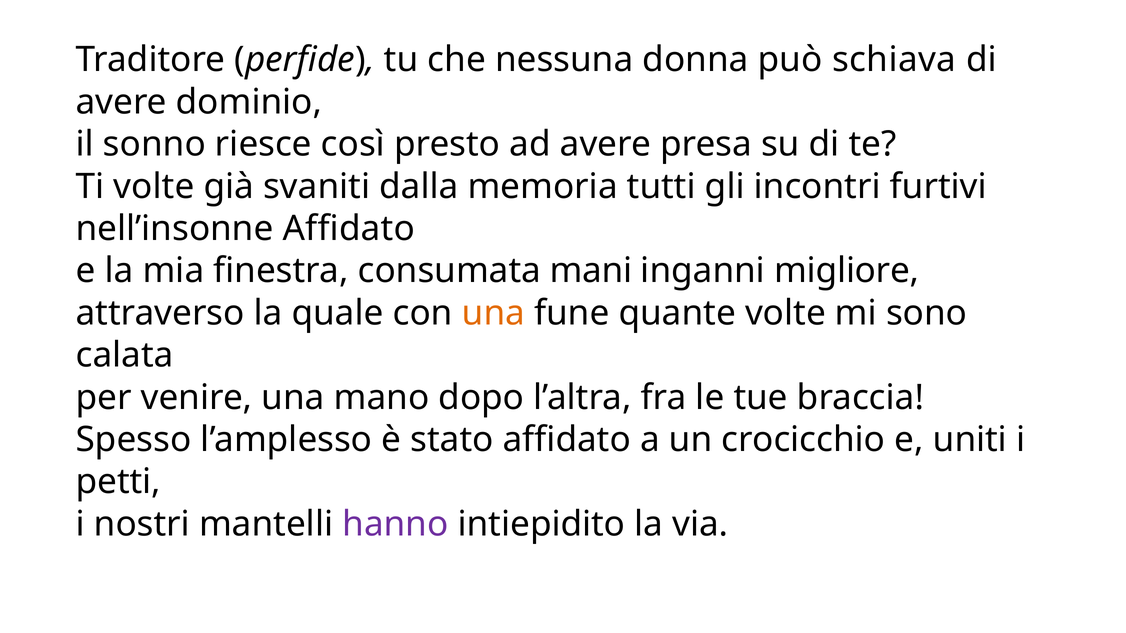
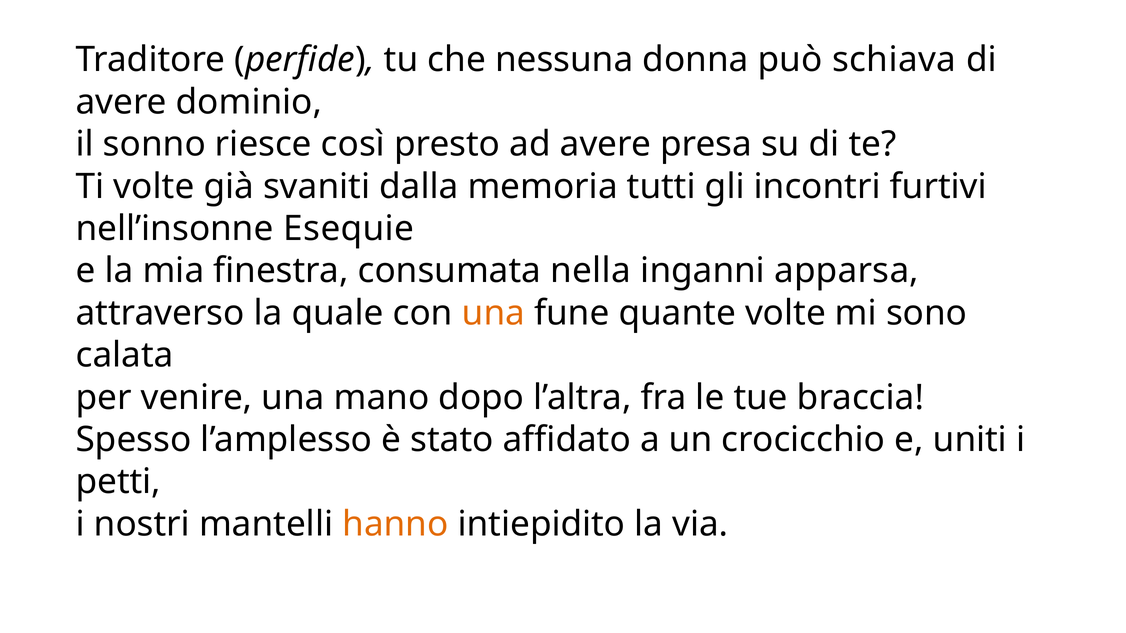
nell’insonne Affidato: Affidato -> Esequie
mani: mani -> nella
migliore: migliore -> apparsa
hanno colour: purple -> orange
